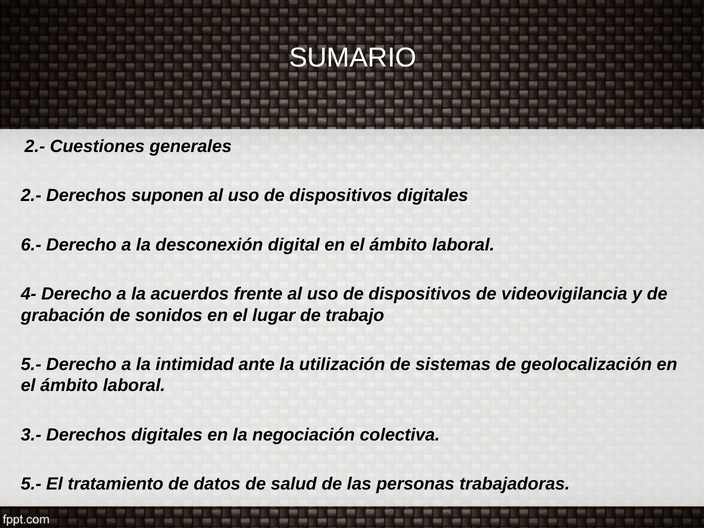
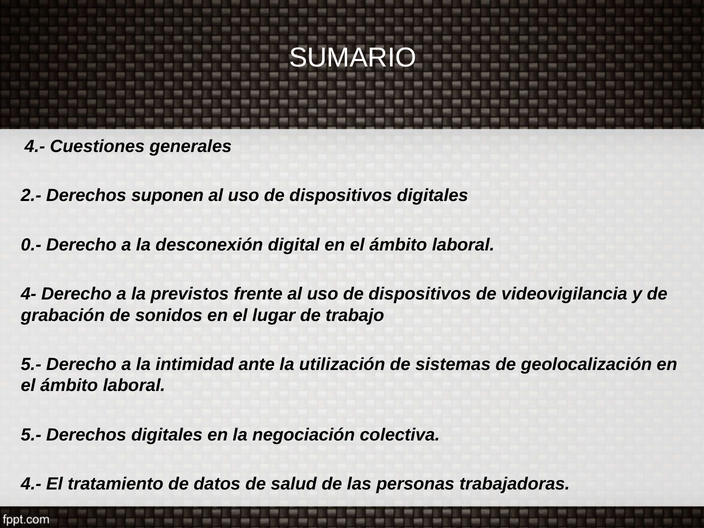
2.- at (35, 146): 2.- -> 4.-
6.-: 6.- -> 0.-
acuerdos: acuerdos -> previstos
3.- at (31, 435): 3.- -> 5.-
5.- at (31, 484): 5.- -> 4.-
